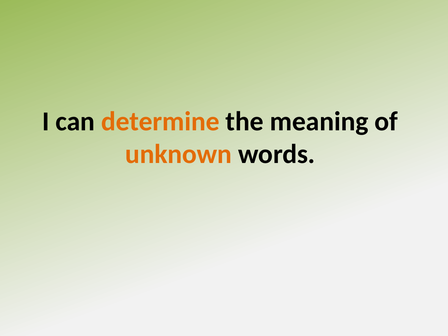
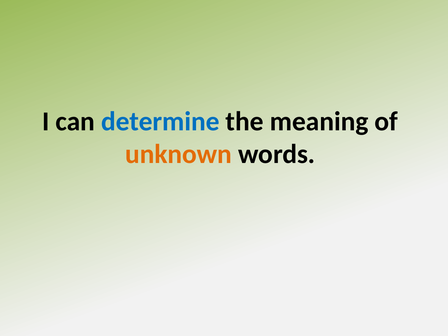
determine colour: orange -> blue
